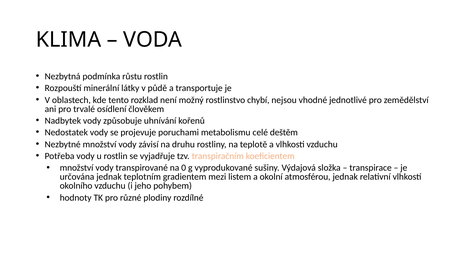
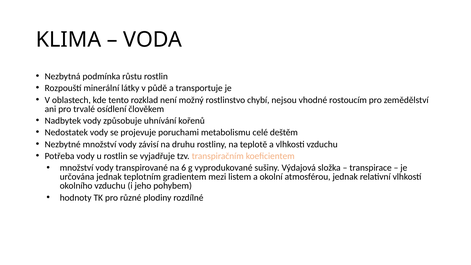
jednotlivé: jednotlivé -> rostoucím
0: 0 -> 6
